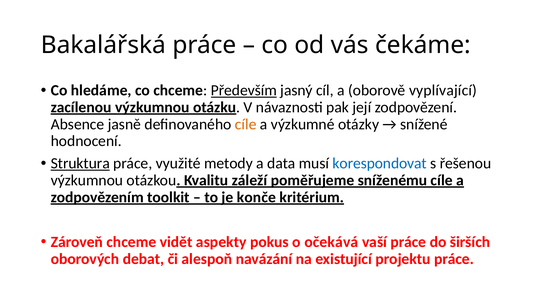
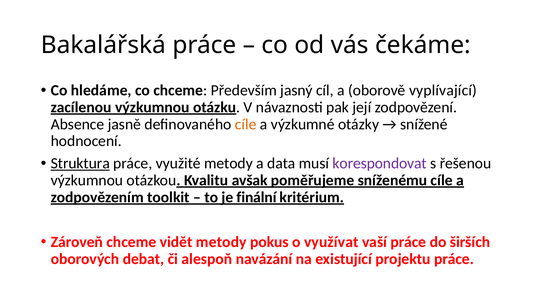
Především underline: present -> none
korespondovat colour: blue -> purple
záleží: záleží -> avšak
konče: konče -> finální
vidět aspekty: aspekty -> metody
očekává: očekává -> využívat
